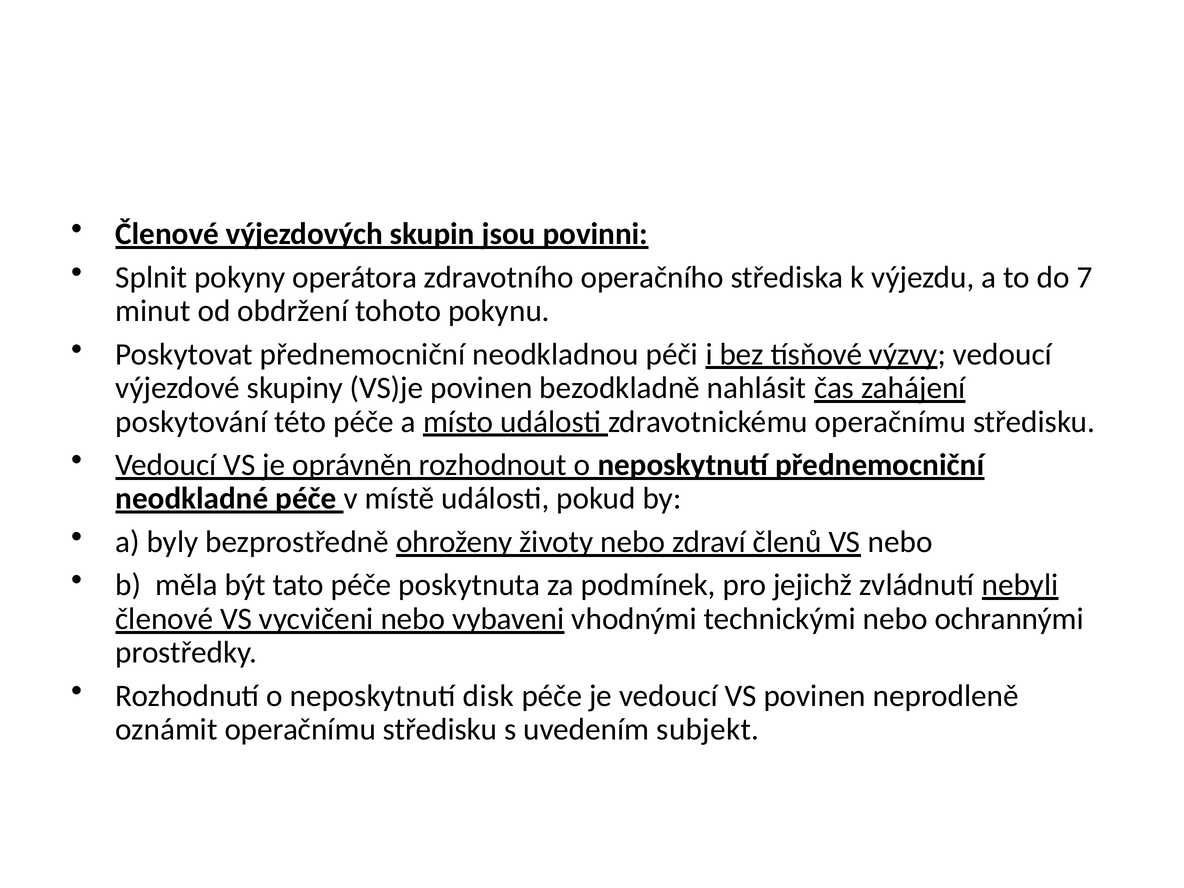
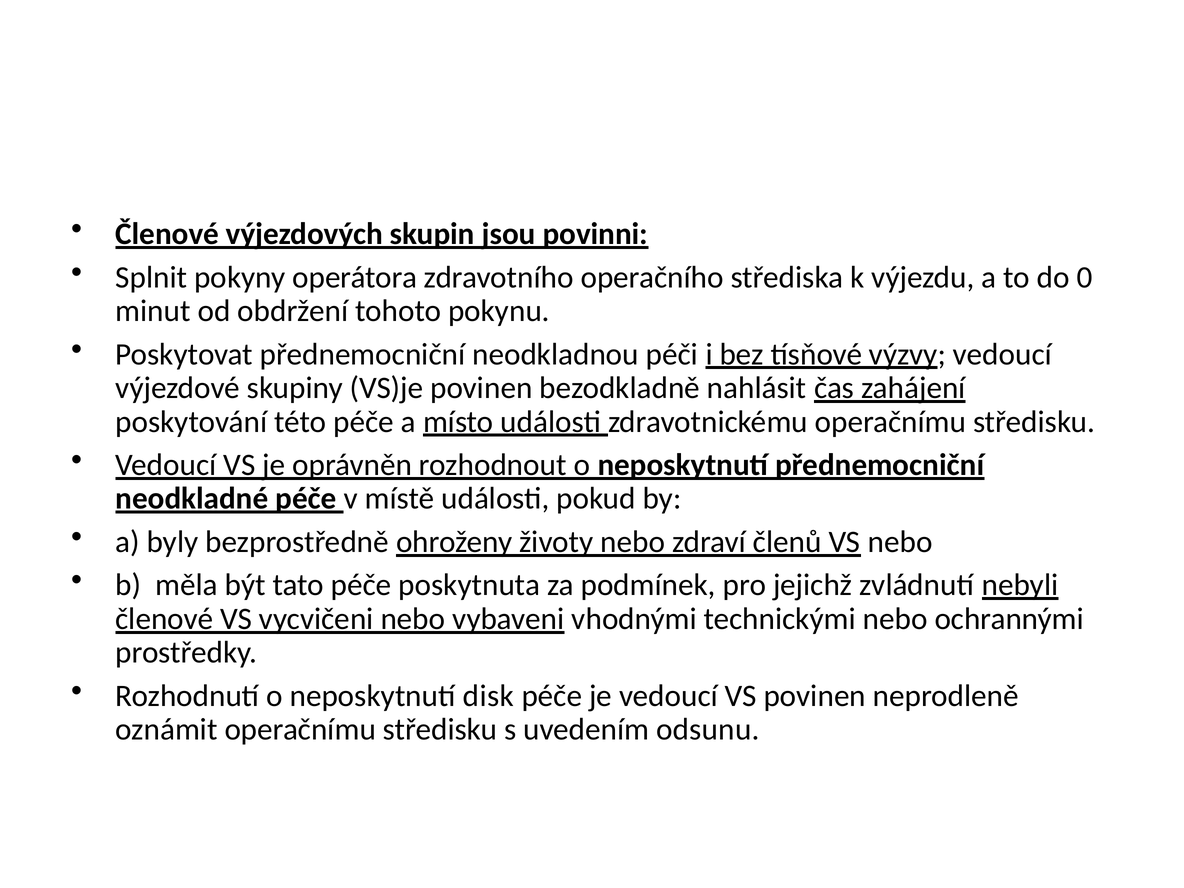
7: 7 -> 0
subjekt: subjekt -> odsunu
